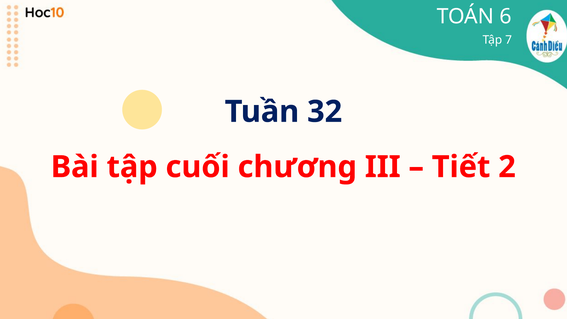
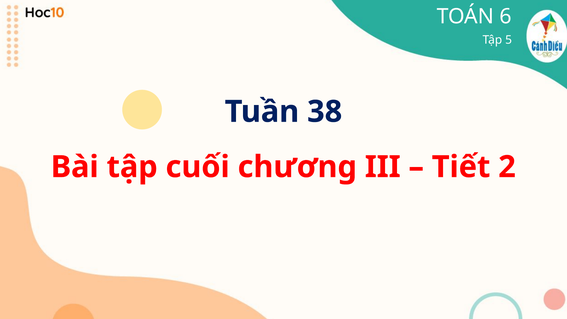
7: 7 -> 5
32: 32 -> 38
